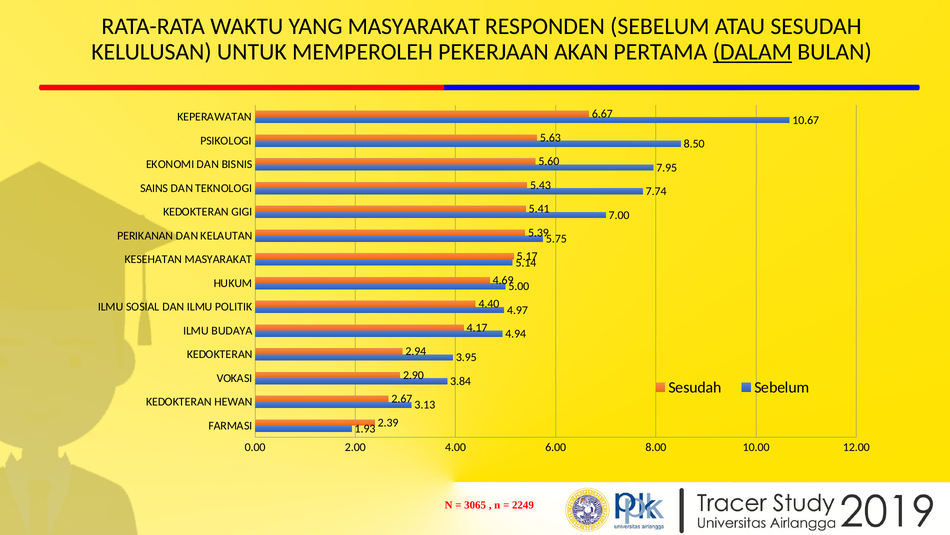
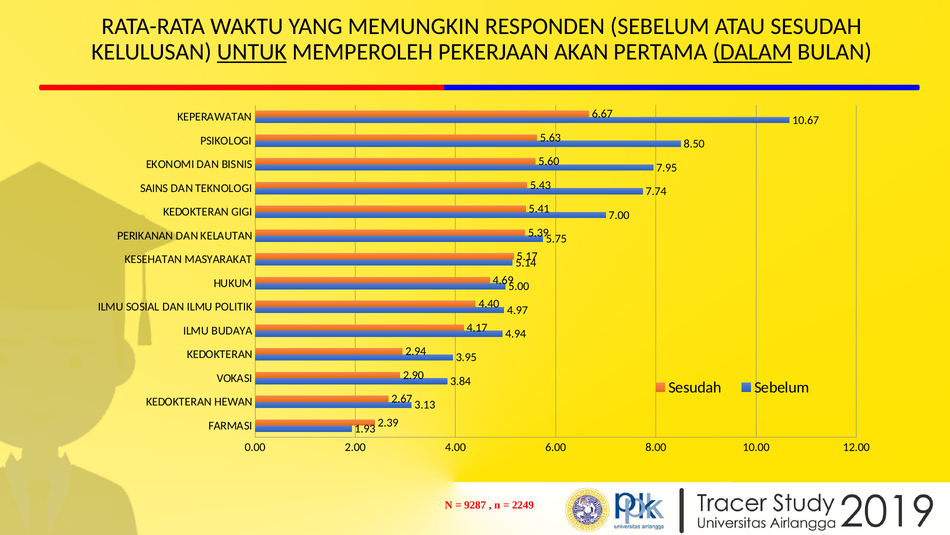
YANG MASYARAKAT: MASYARAKAT -> MEMUNGKIN
UNTUK underline: none -> present
3065: 3065 -> 9287
